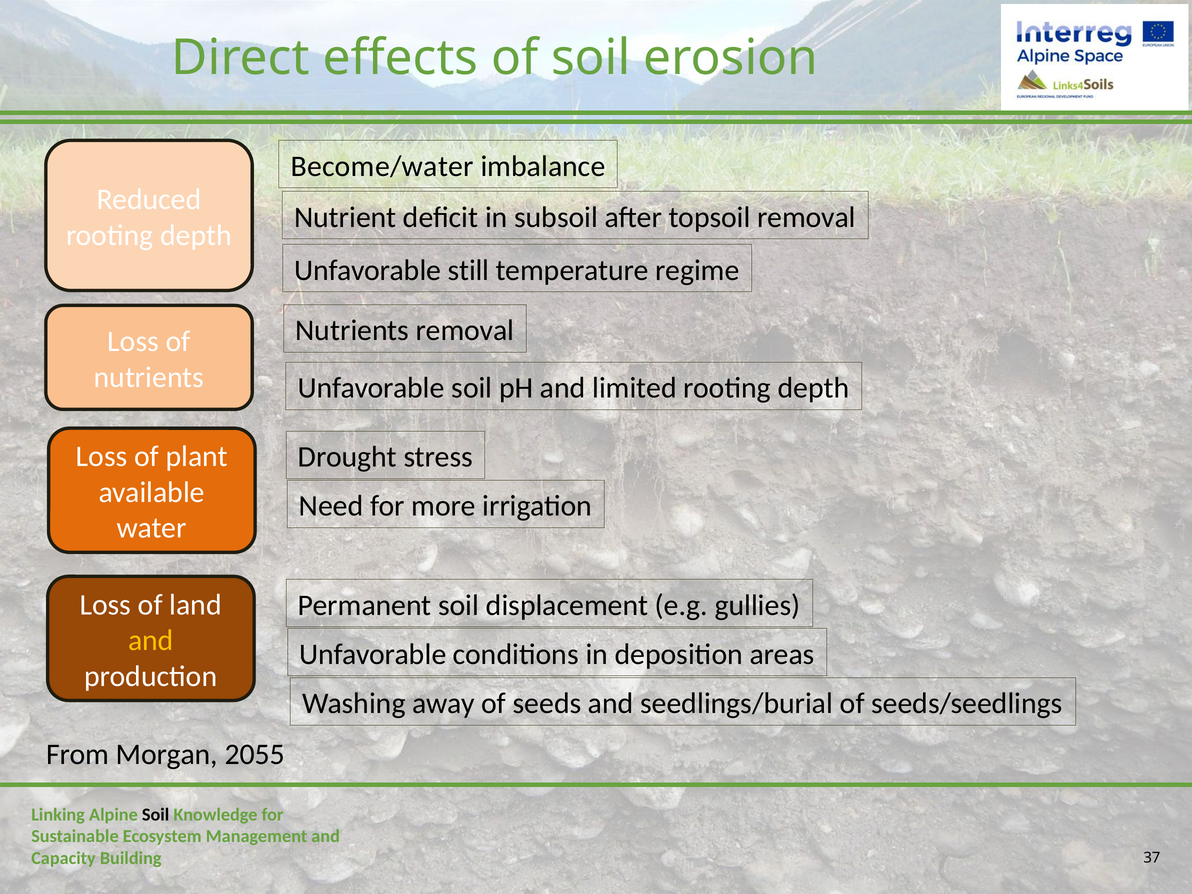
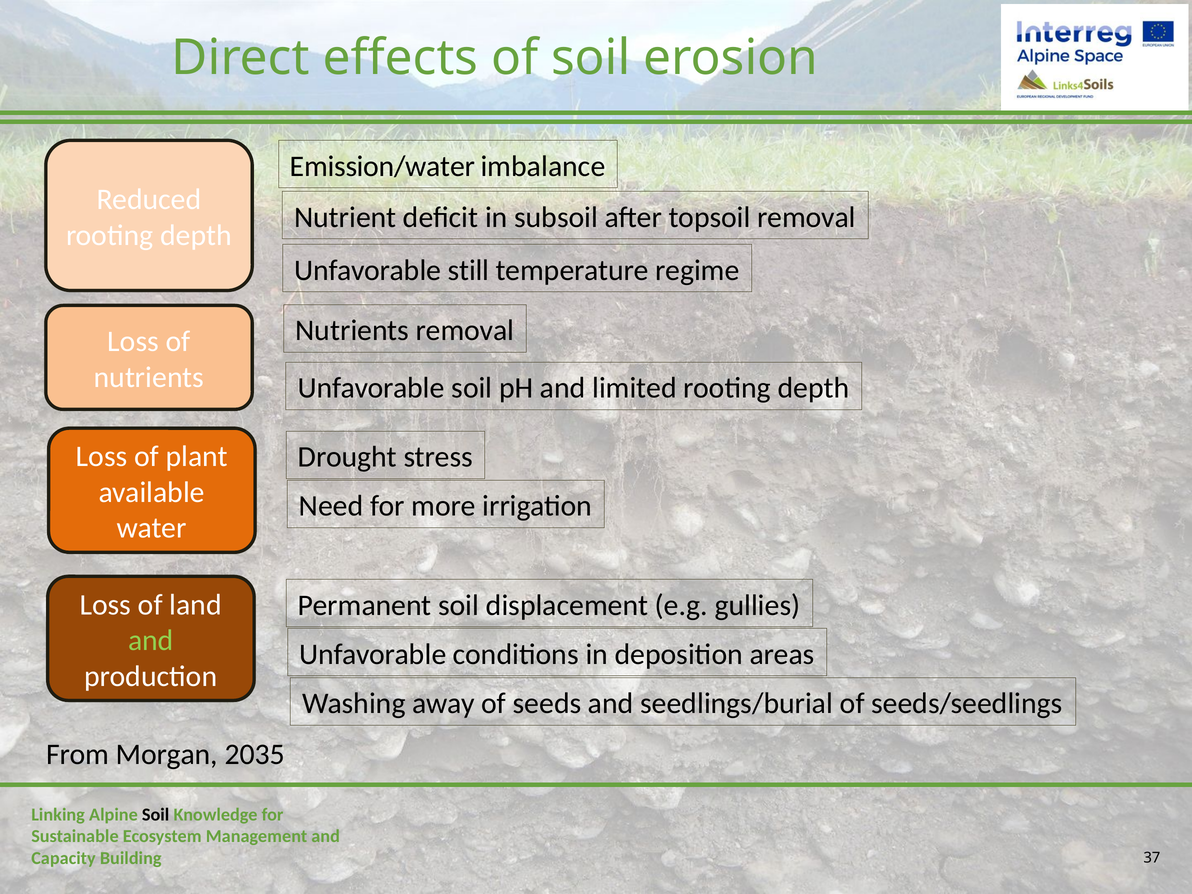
Become/water: Become/water -> Emission/water
and at (151, 640) colour: yellow -> light green
2055: 2055 -> 2035
